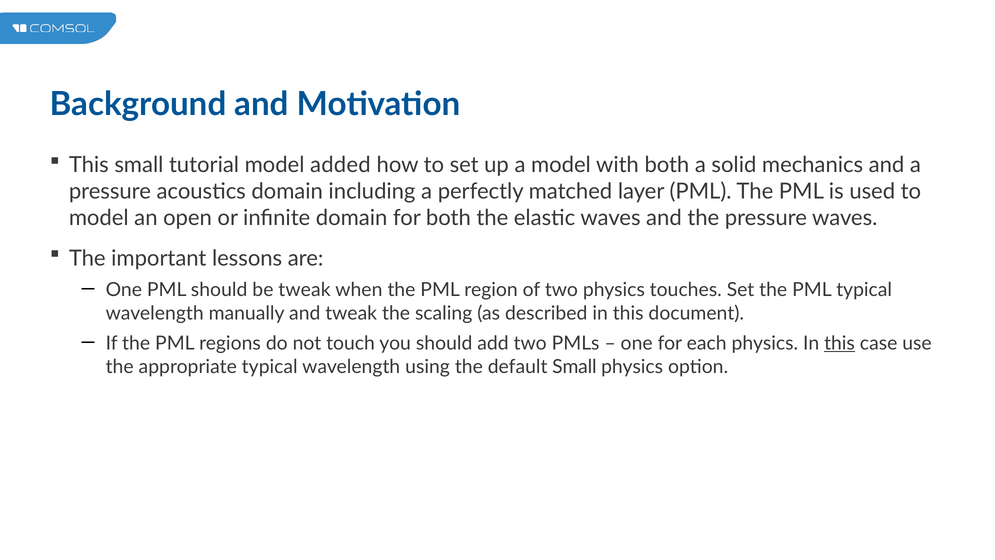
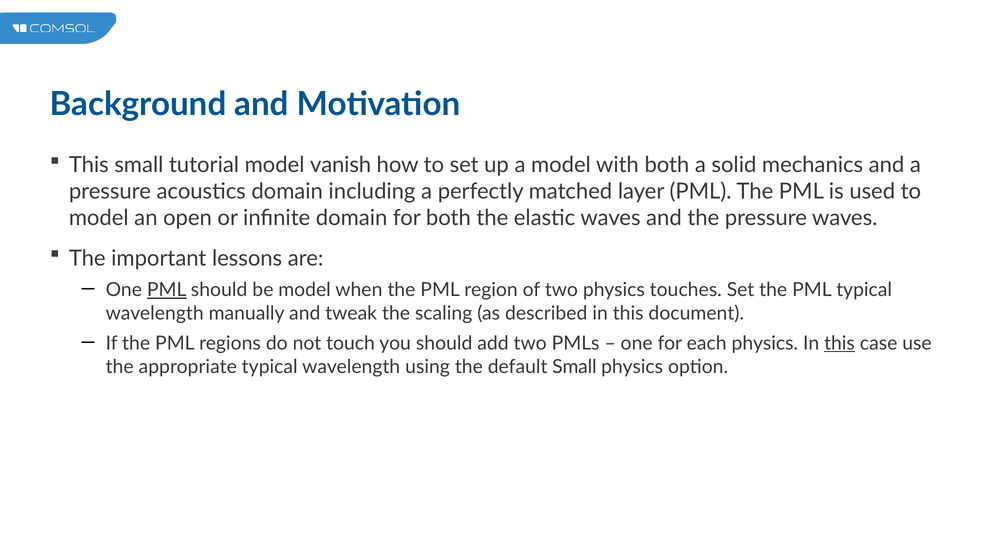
added: added -> vanish
PML at (167, 290) underline: none -> present
be tweak: tweak -> model
